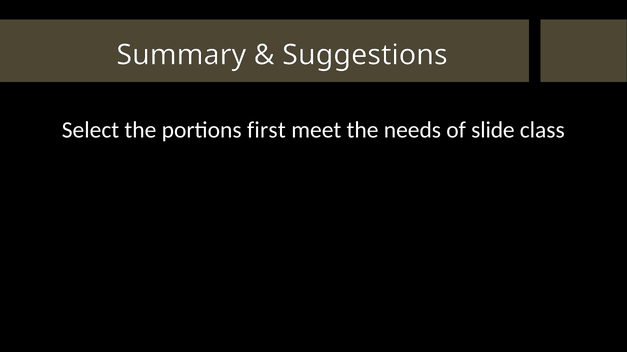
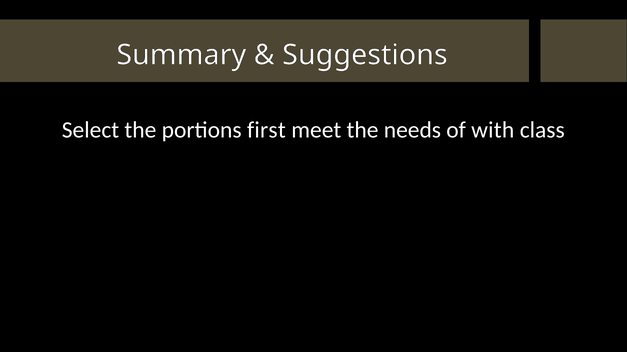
slide: slide -> with
